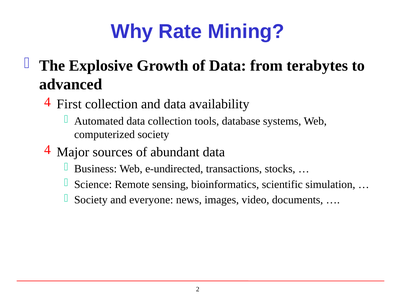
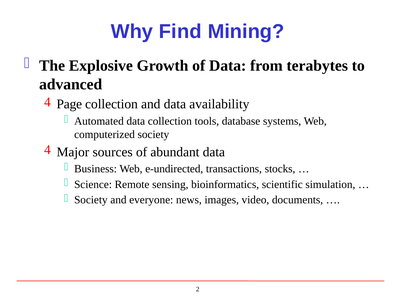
Rate: Rate -> Find
First: First -> Page
